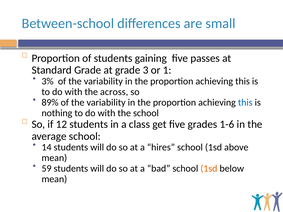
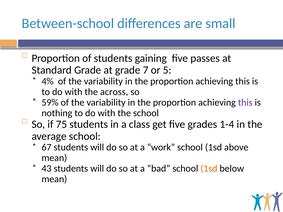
3: 3 -> 7
1: 1 -> 5
3%: 3% -> 4%
89%: 89% -> 59%
this at (245, 102) colour: blue -> purple
12: 12 -> 75
1-6: 1-6 -> 1-4
14: 14 -> 67
hires: hires -> work
59: 59 -> 43
